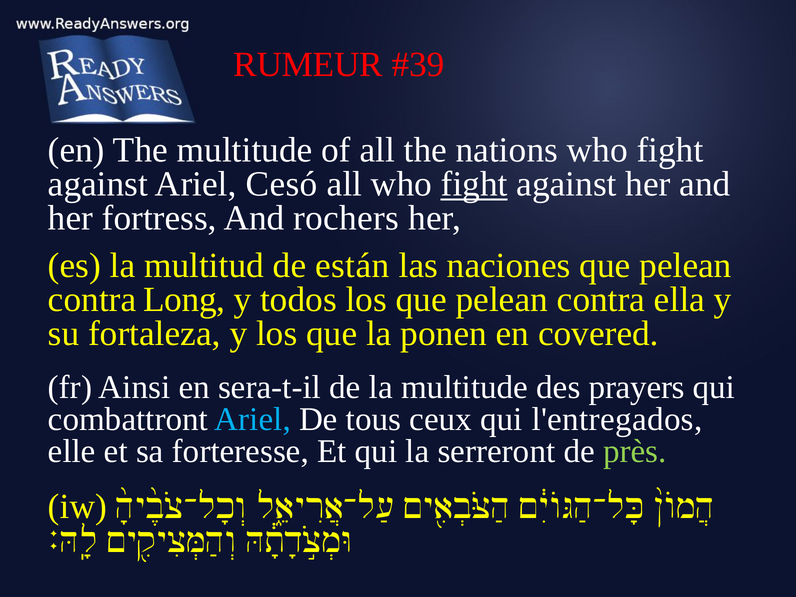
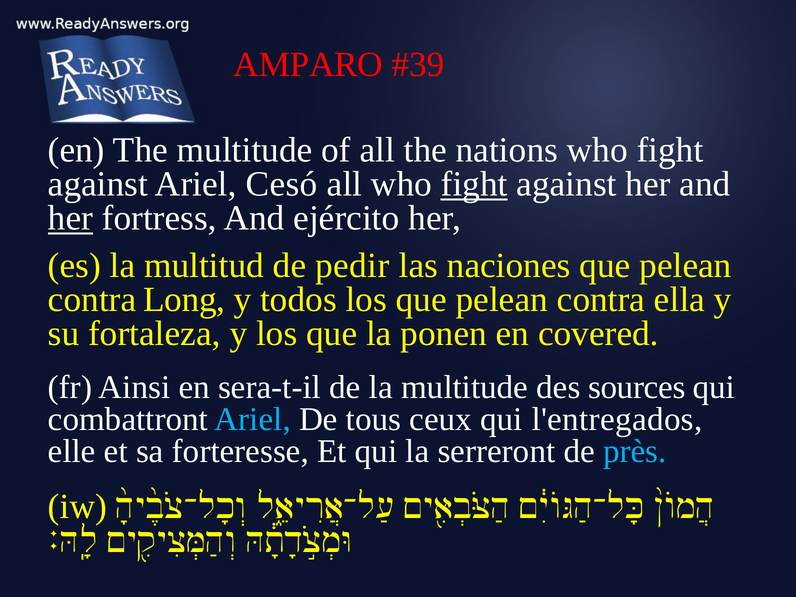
RUMEUR: RUMEUR -> AMPARO
her at (70, 218) underline: none -> present
rochers: rochers -> ejército
están: están -> pedir
prayers: prayers -> sources
près colour: light green -> light blue
